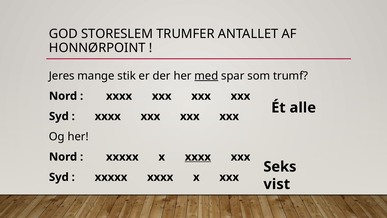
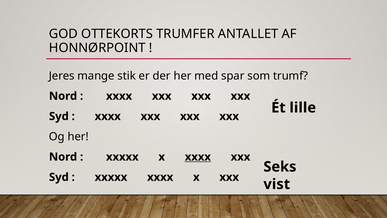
STORESLEM: STORESLEM -> OTTEKORTS
med underline: present -> none
alle: alle -> lille
